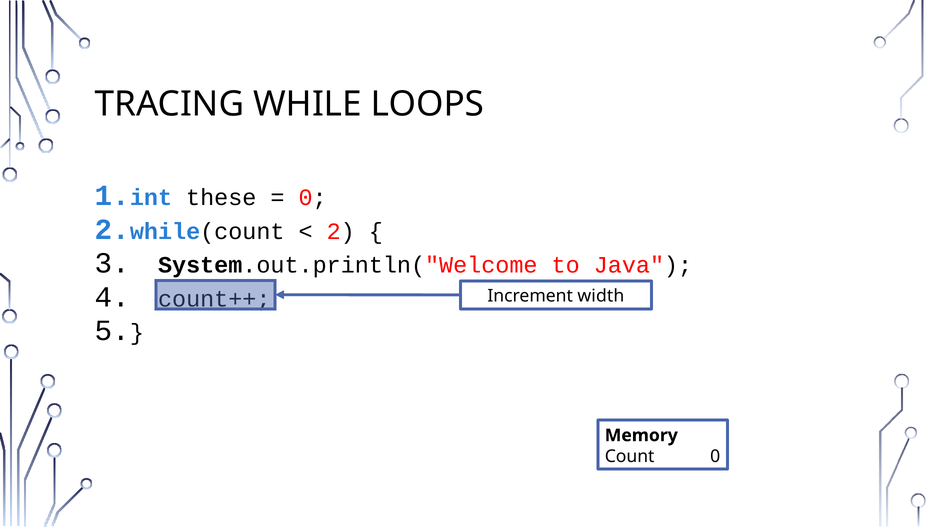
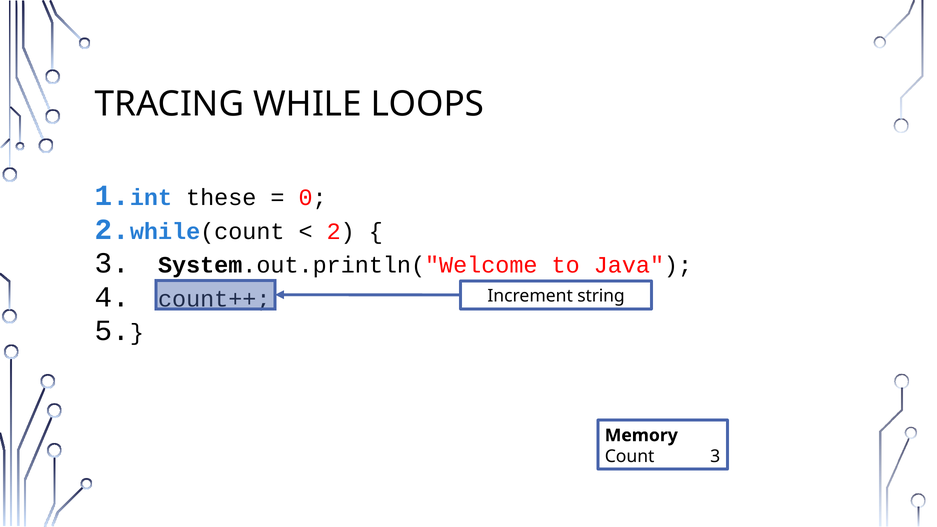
width: width -> string
Count 0: 0 -> 3
